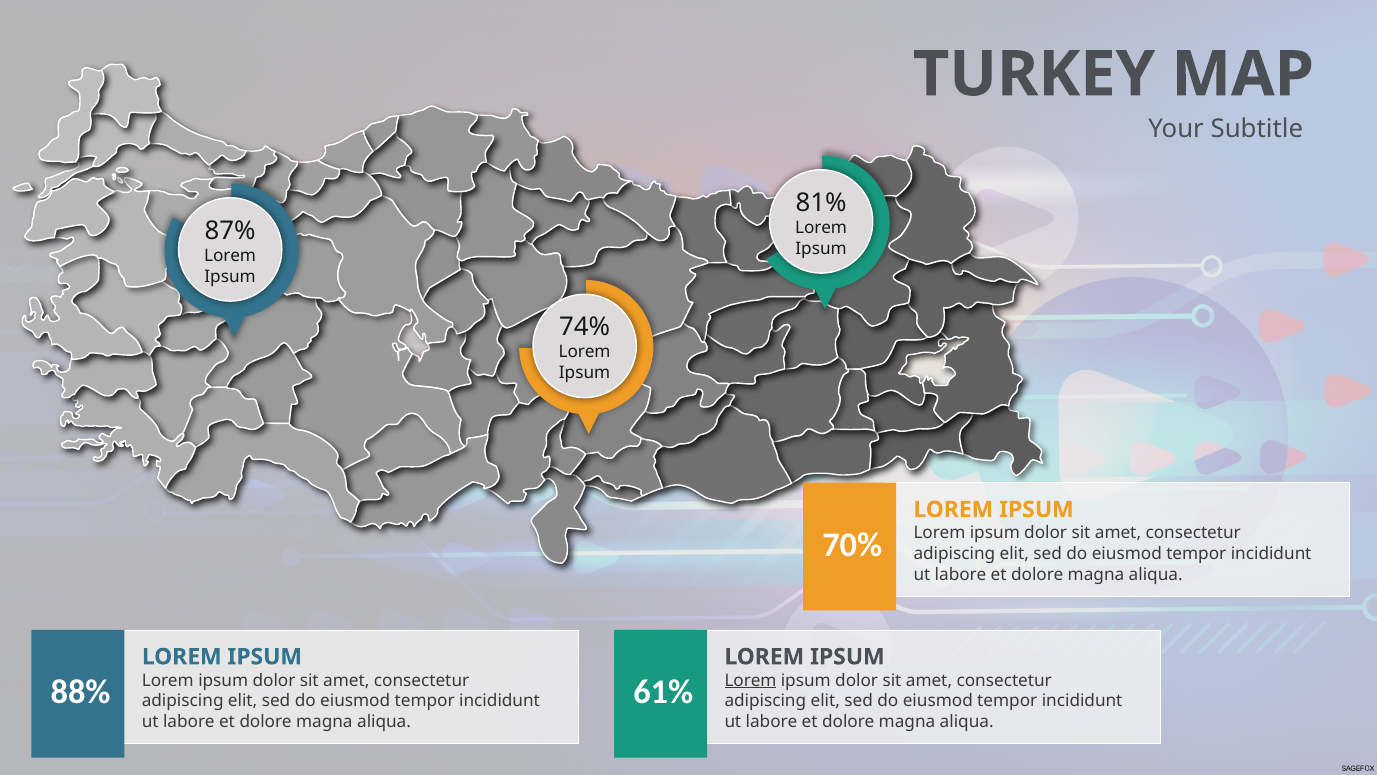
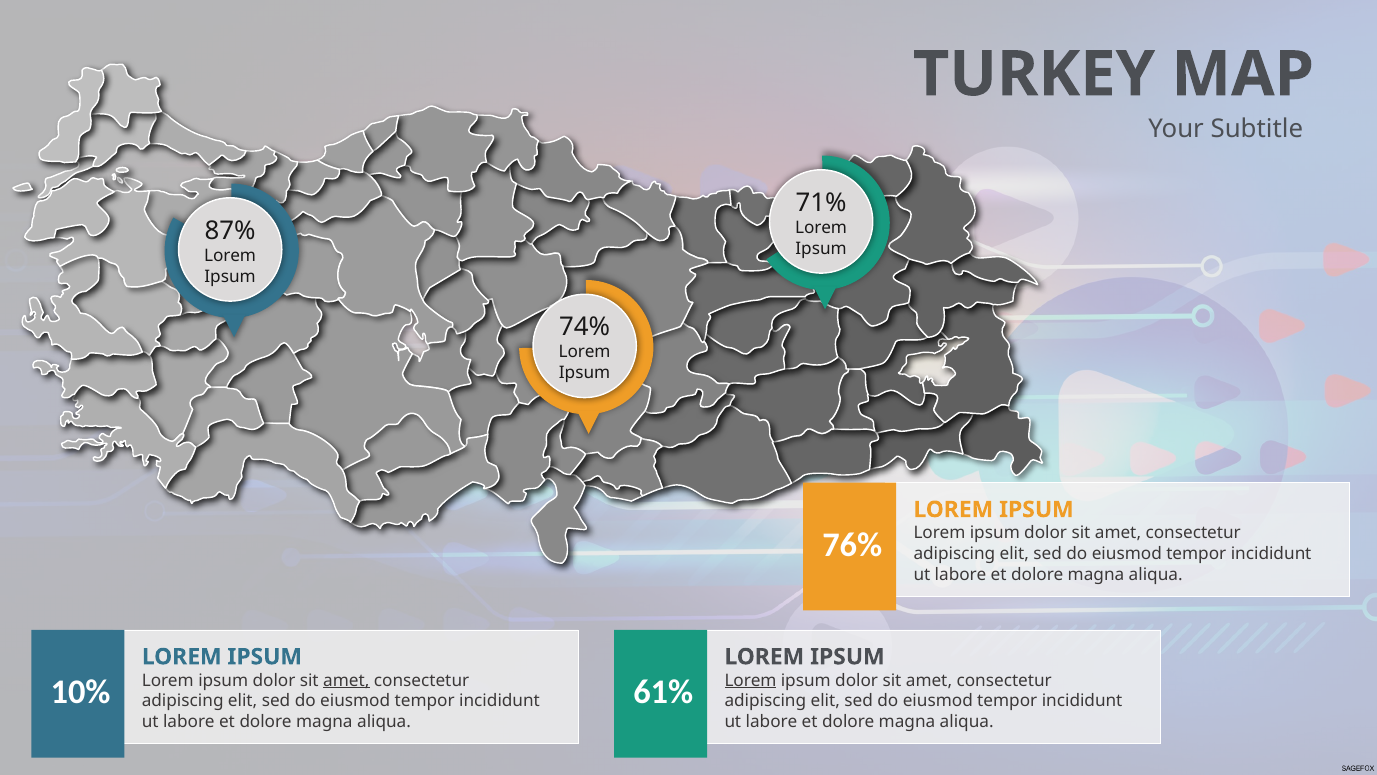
81%: 81% -> 71%
70%: 70% -> 76%
amet at (346, 680) underline: none -> present
88%: 88% -> 10%
